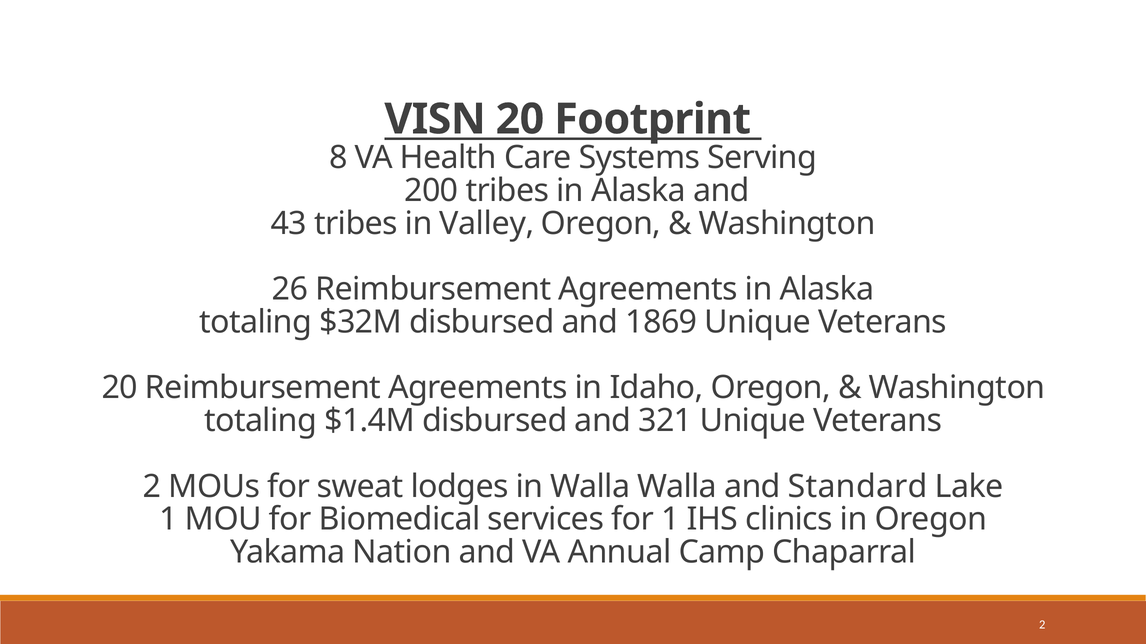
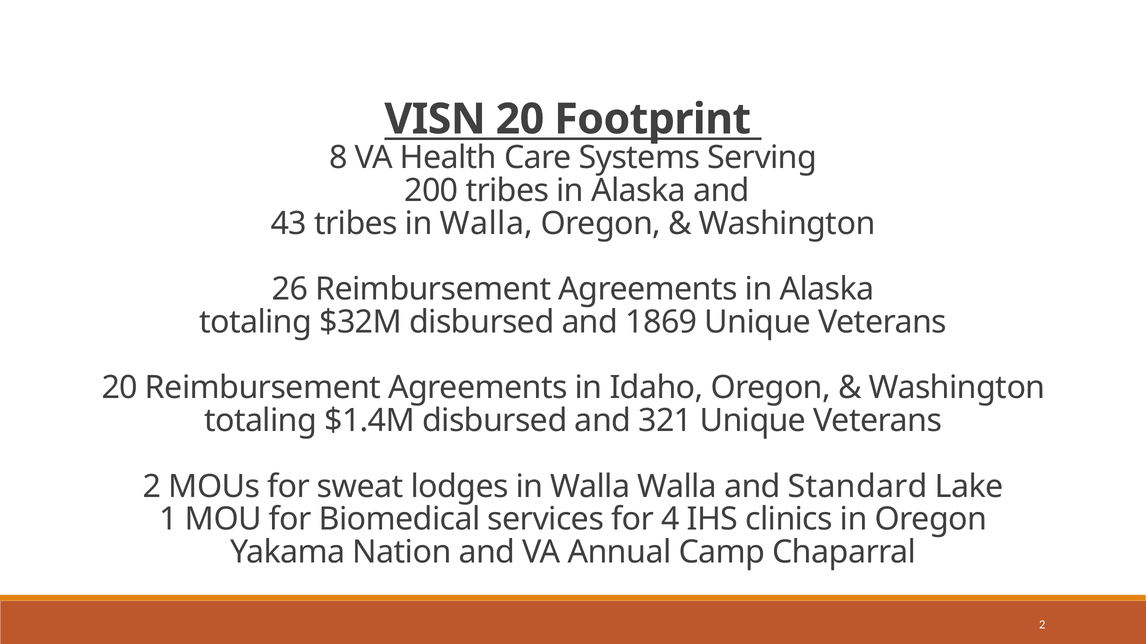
tribes in Valley: Valley -> Walla
for 1: 1 -> 4
